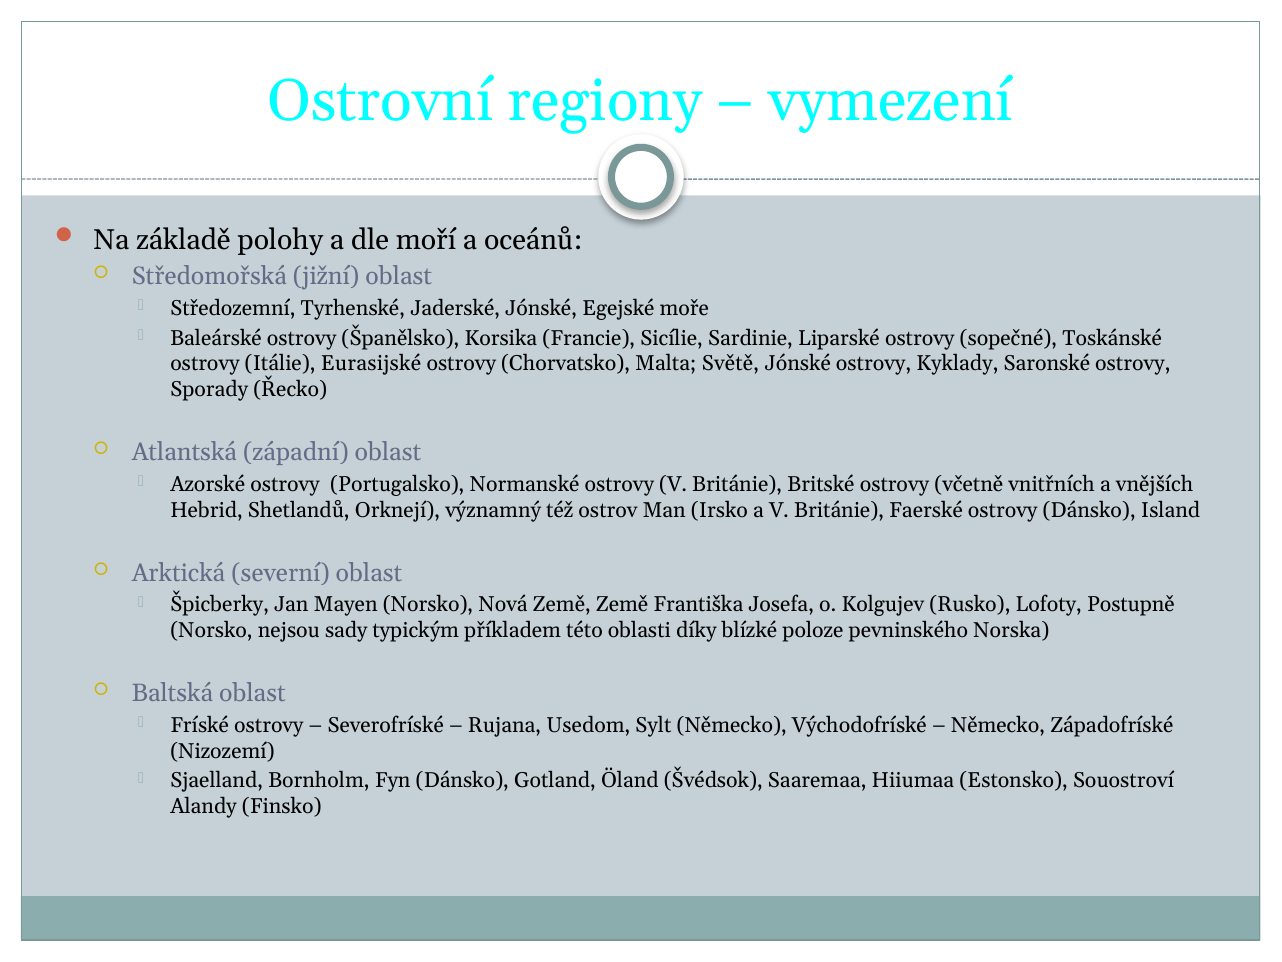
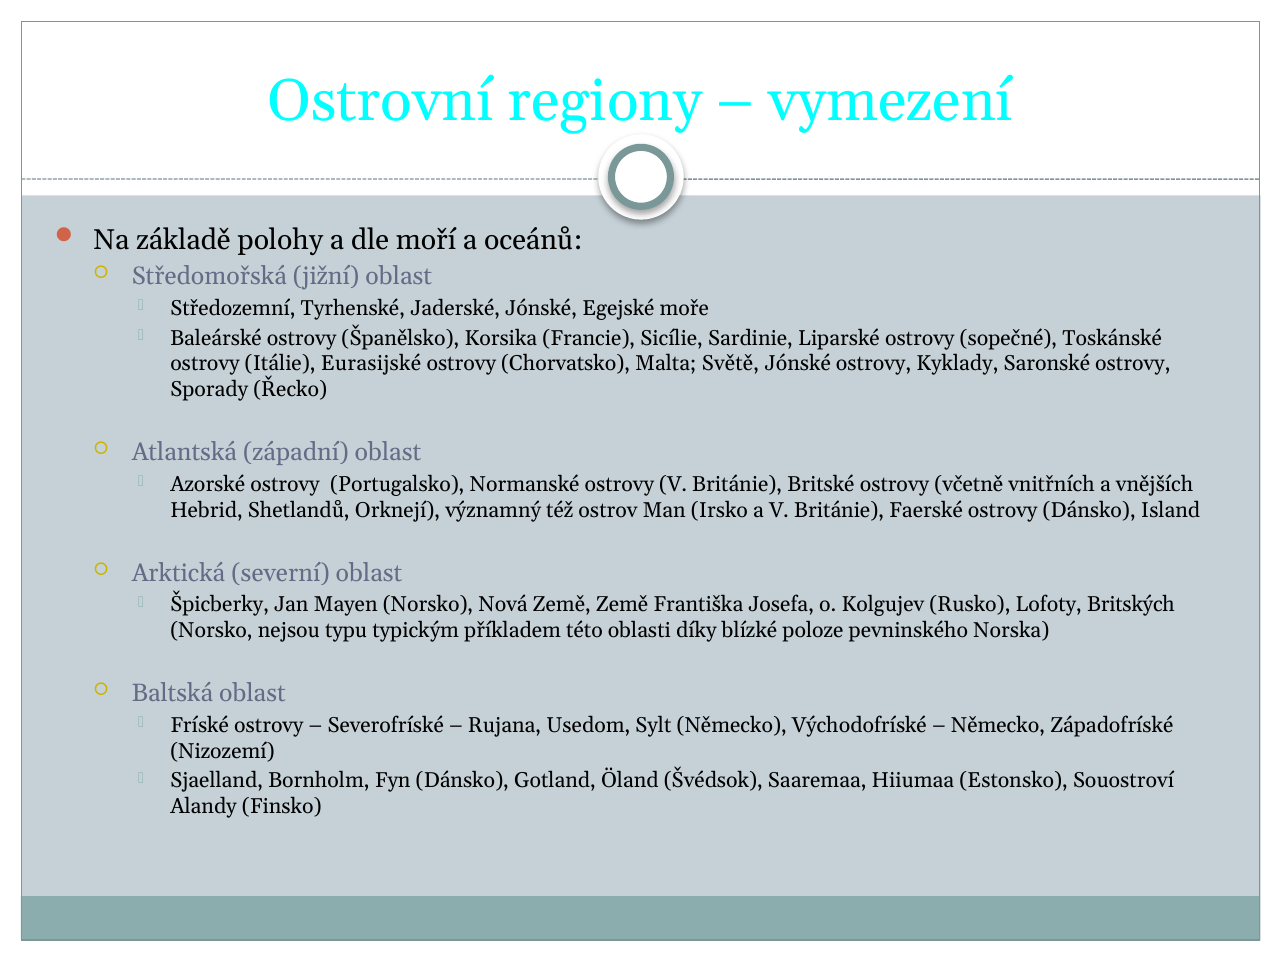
Postupně: Postupně -> Britských
sady: sady -> typu
